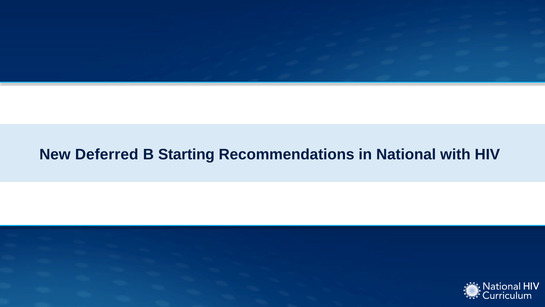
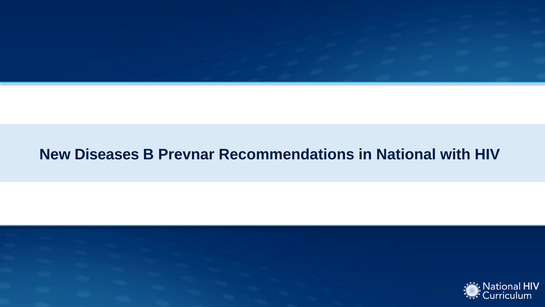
Deferred: Deferred -> Diseases
Starting: Starting -> Prevnar
